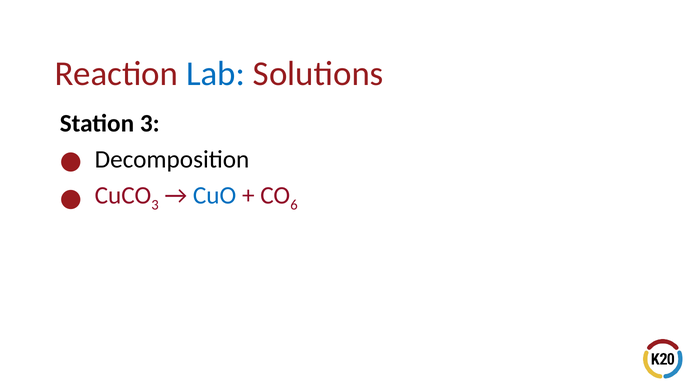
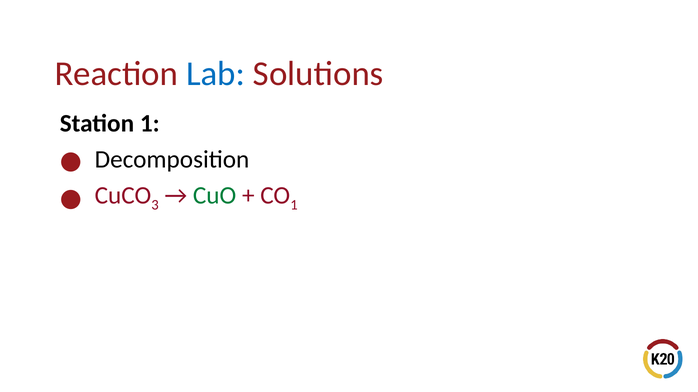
Station 3: 3 -> 1
CuO colour: blue -> green
6 at (294, 205): 6 -> 1
